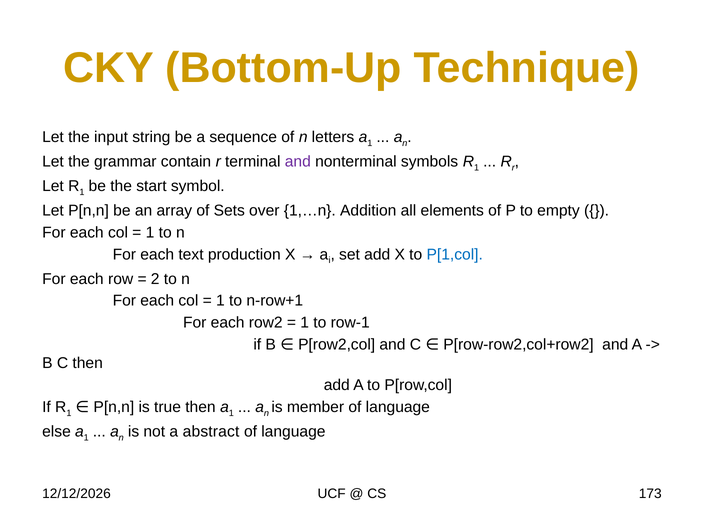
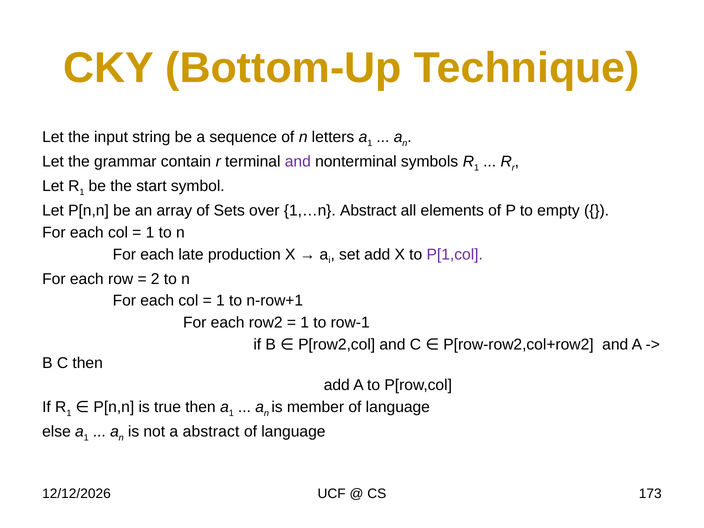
1,…n Addition: Addition -> Abstract
text: text -> late
P[1,col colour: blue -> purple
